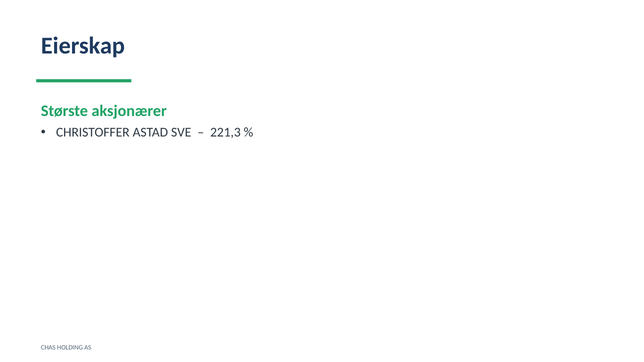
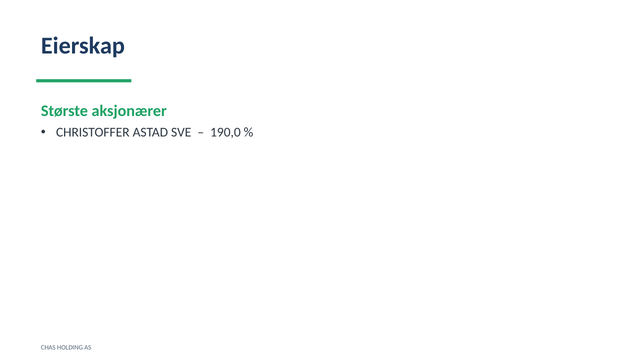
221,3: 221,3 -> 190,0
